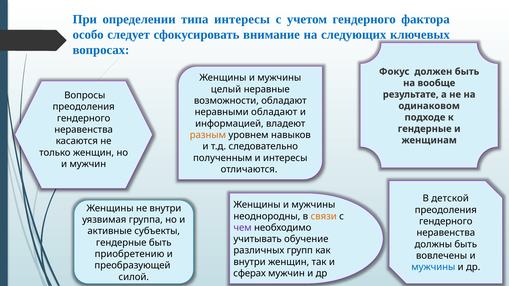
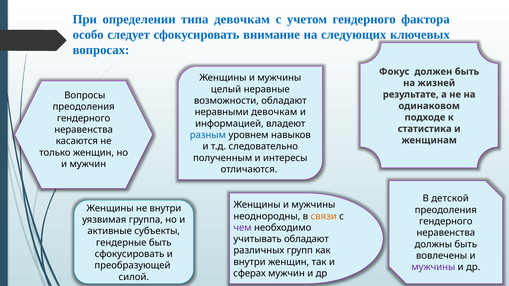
типа интересы: интересы -> девочкам
вообще: вообще -> жизней
неравными обладают: обладают -> девочкам
гендерные at (425, 129): гендерные -> статистика
разным colour: orange -> blue
учитывать обучение: обучение -> обладают
приобретению at (129, 254): приобретению -> сфокусировать
мужчины at (433, 267) colour: blue -> purple
